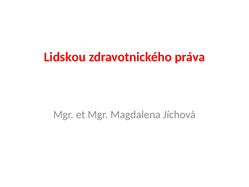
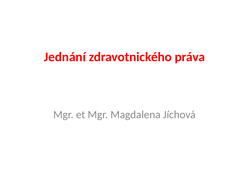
Lidskou: Lidskou -> Jednání
